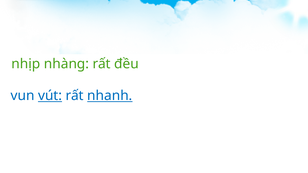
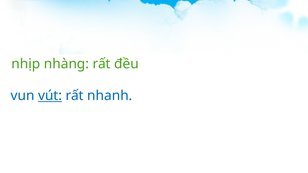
nhanh underline: present -> none
